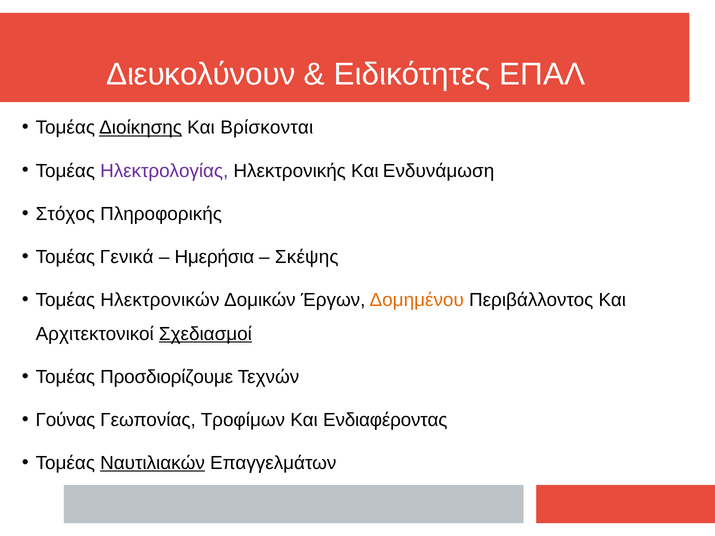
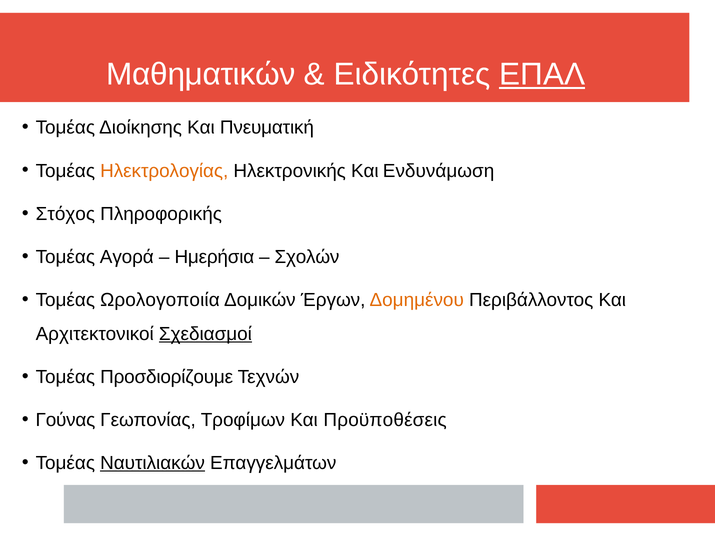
Διευκολύνουν: Διευκολύνουν -> Μαθηματικών
ΕΠΑΛ underline: none -> present
Διοίκησης underline: present -> none
Βρίσκονται: Βρίσκονται -> Πνευματική
Ηλεκτρολογίας colour: purple -> orange
Γενικά: Γενικά -> Αγορά
Σκέψης: Σκέψης -> Σχολών
Ηλεκτρονικών: Ηλεκτρονικών -> Ωρολογοποιία
Ενδιαφέροντας: Ενδιαφέροντας -> Προϋποθέσεις
